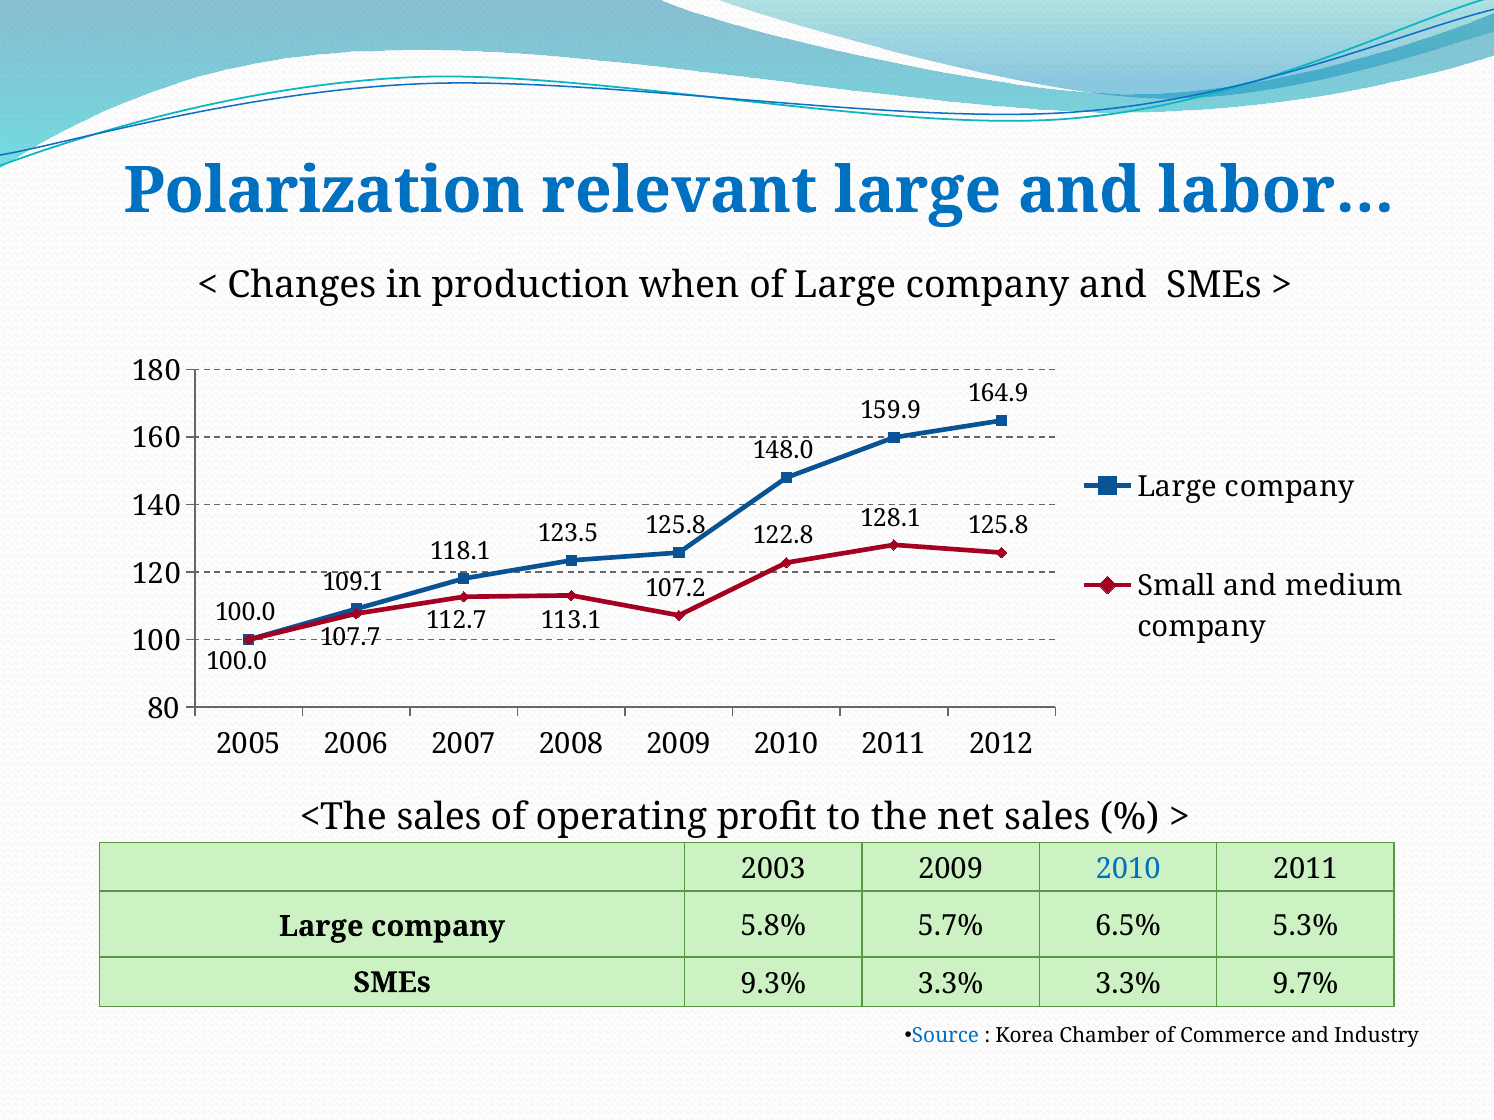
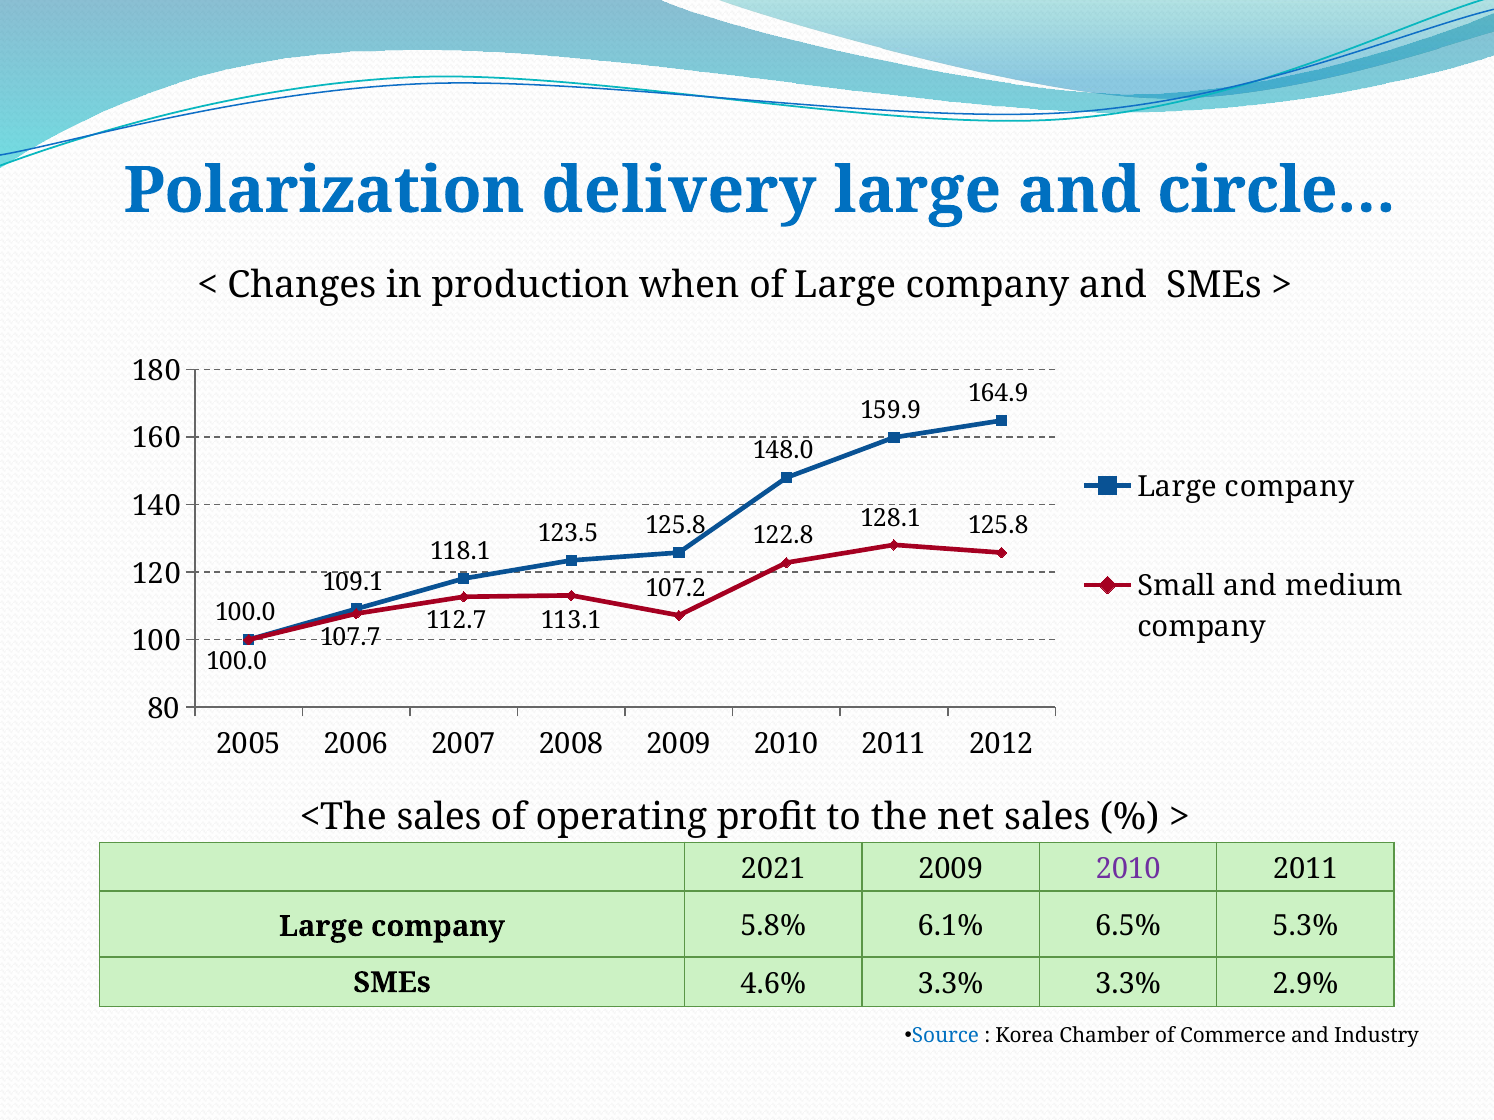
relevant: relevant -> delivery
labor…: labor… -> circle…
2003: 2003 -> 2021
2010 at (1128, 869) colour: blue -> purple
5.7%: 5.7% -> 6.1%
9.3%: 9.3% -> 4.6%
9.7%: 9.7% -> 2.9%
